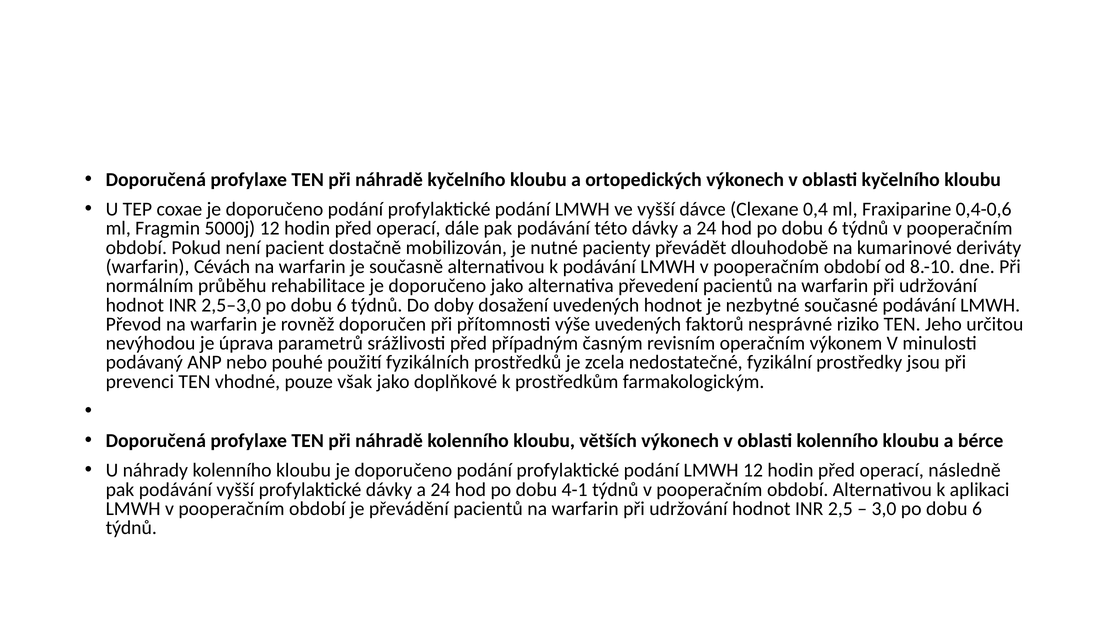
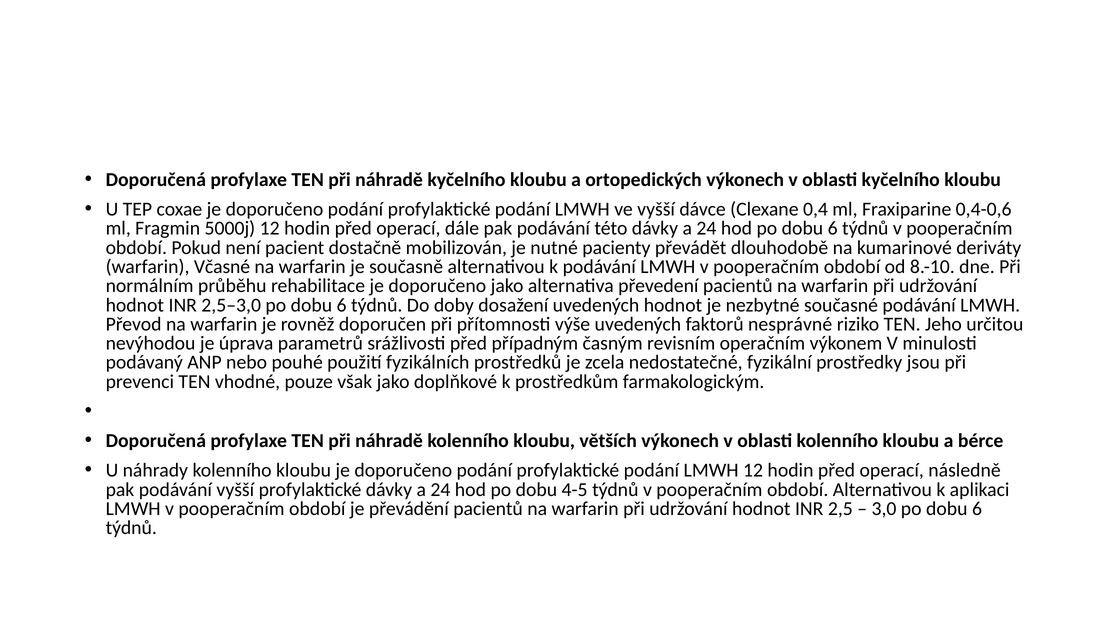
Cévách: Cévách -> Včasné
4-1: 4-1 -> 4-5
